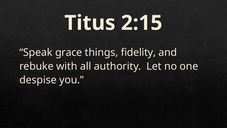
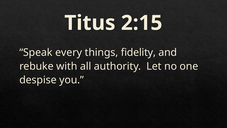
grace: grace -> every
